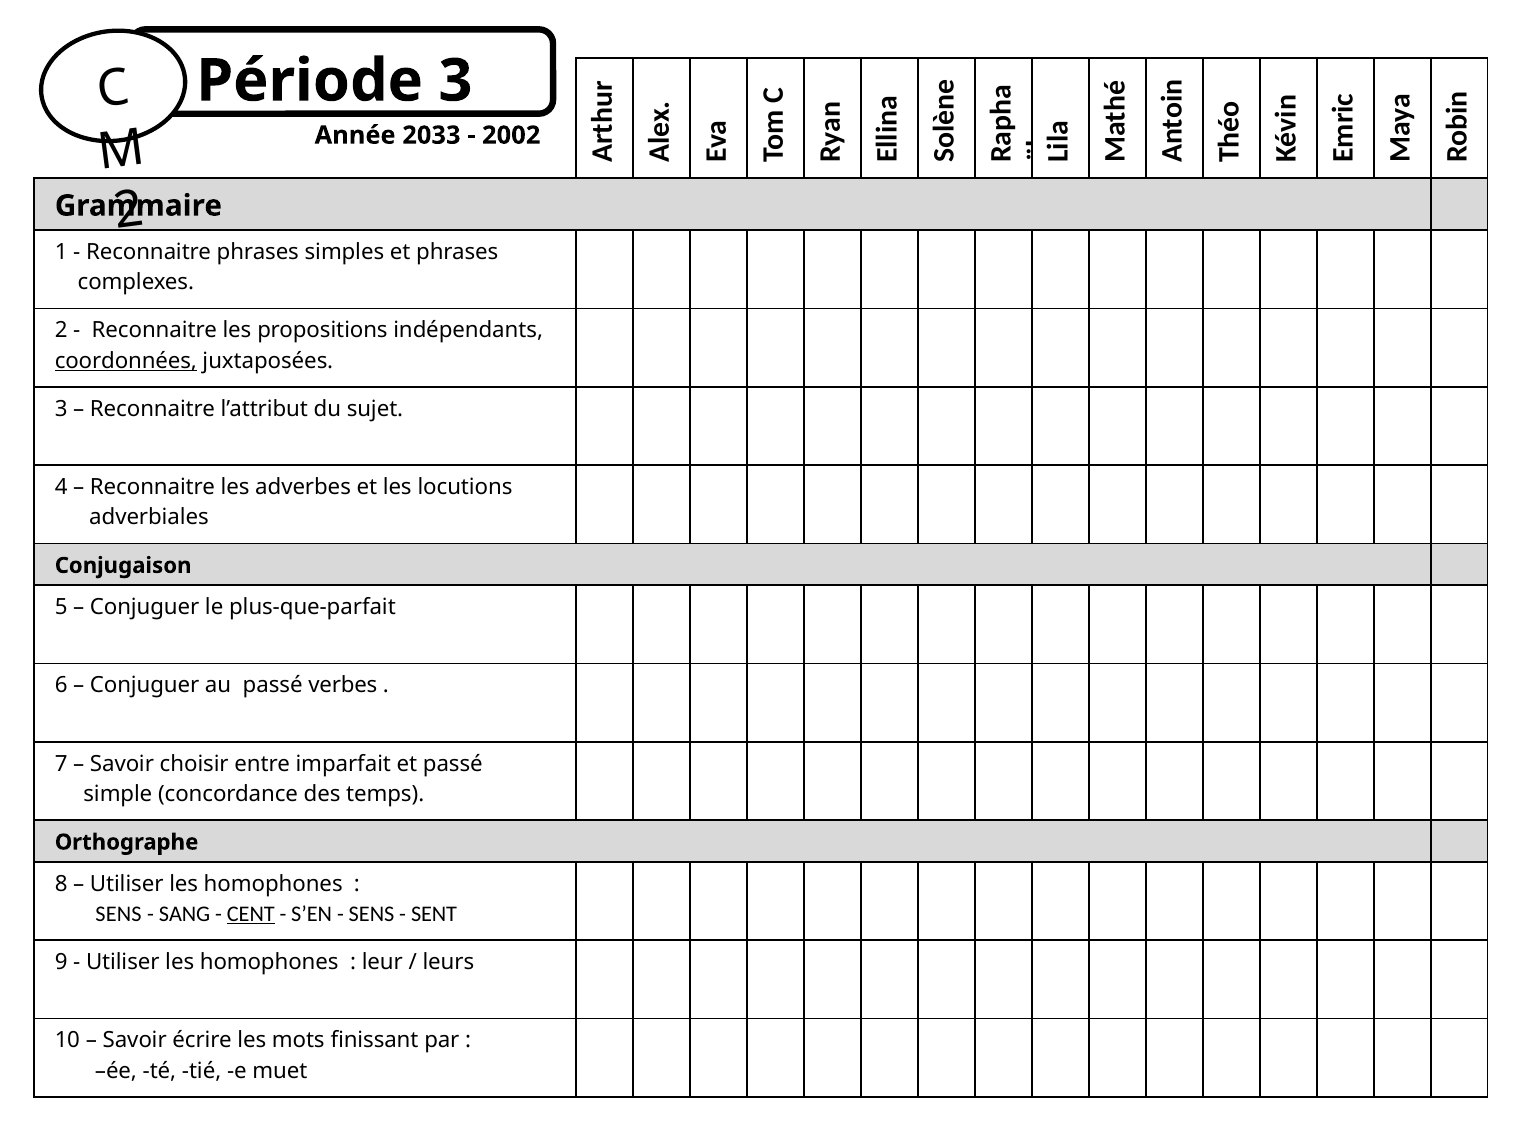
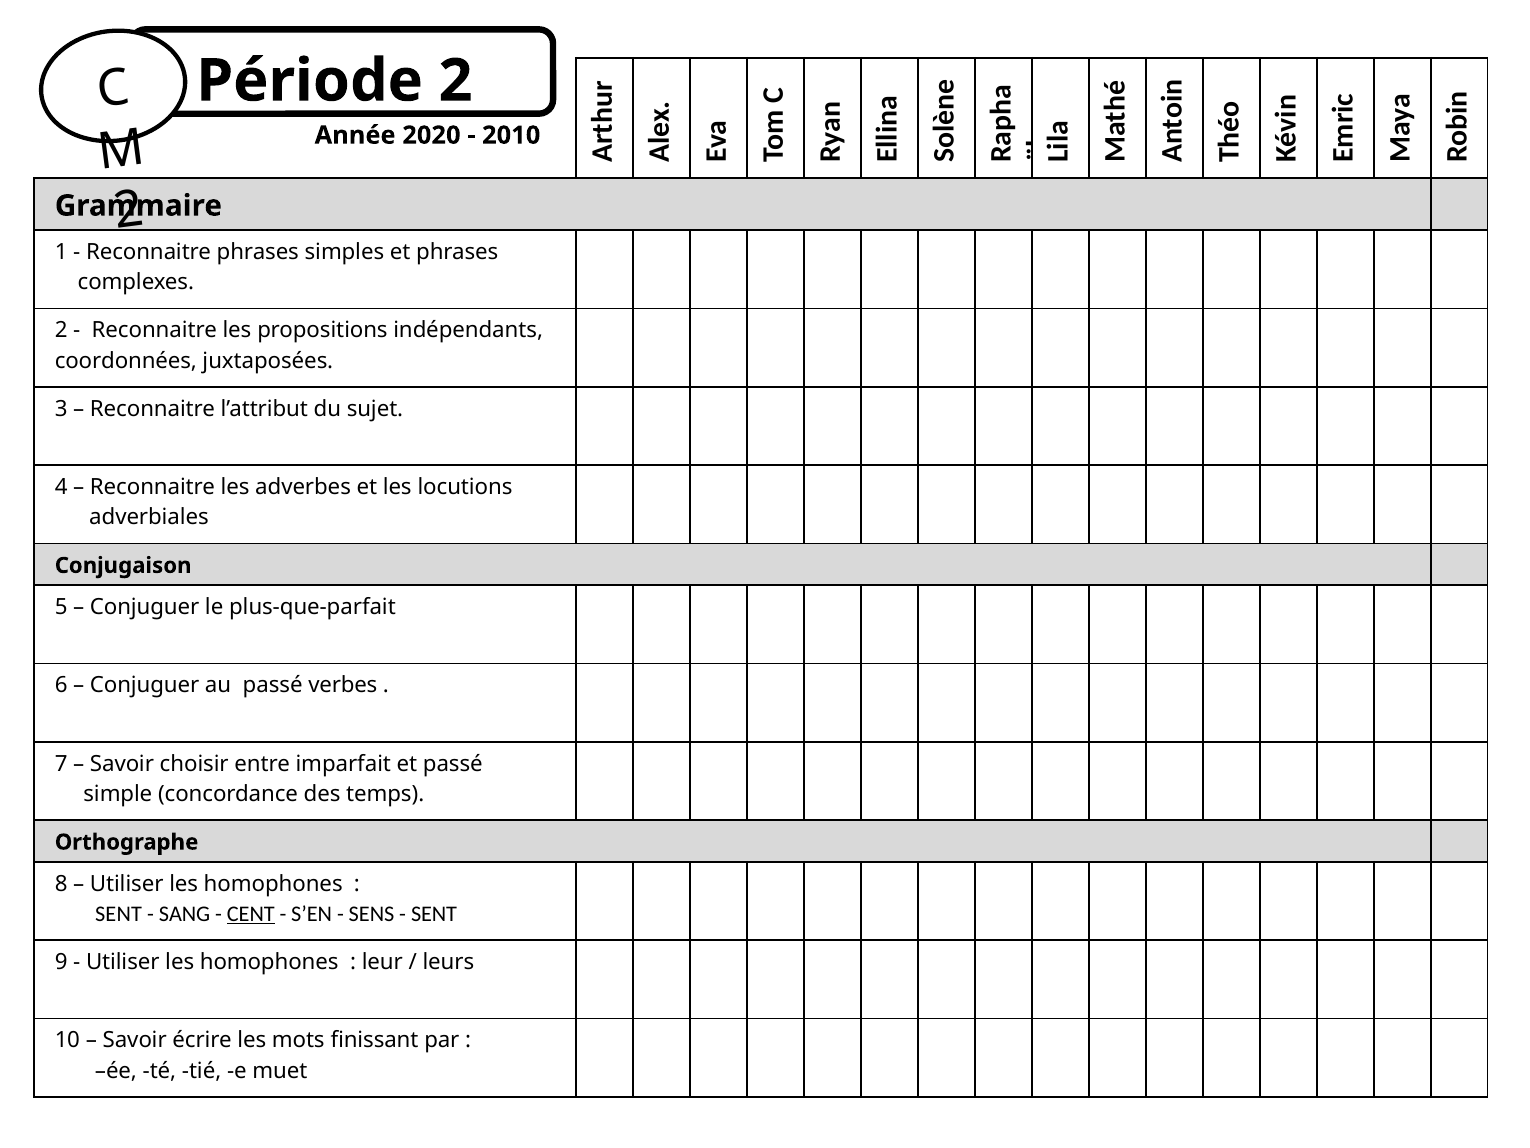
Période 3: 3 -> 2
2033: 2033 -> 2020
2002: 2002 -> 2010
coordonnées underline: present -> none
SENS at (119, 914): SENS -> SENT
